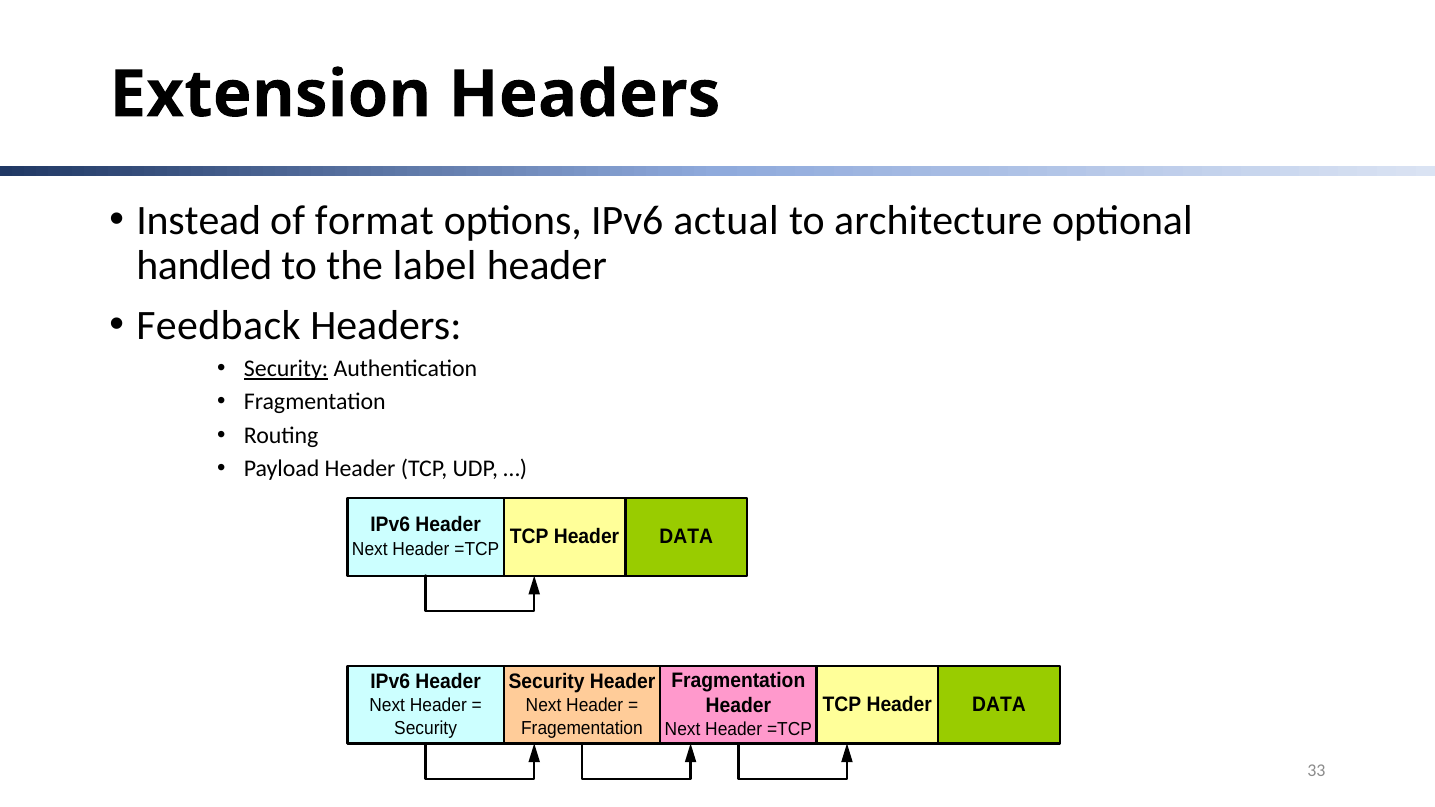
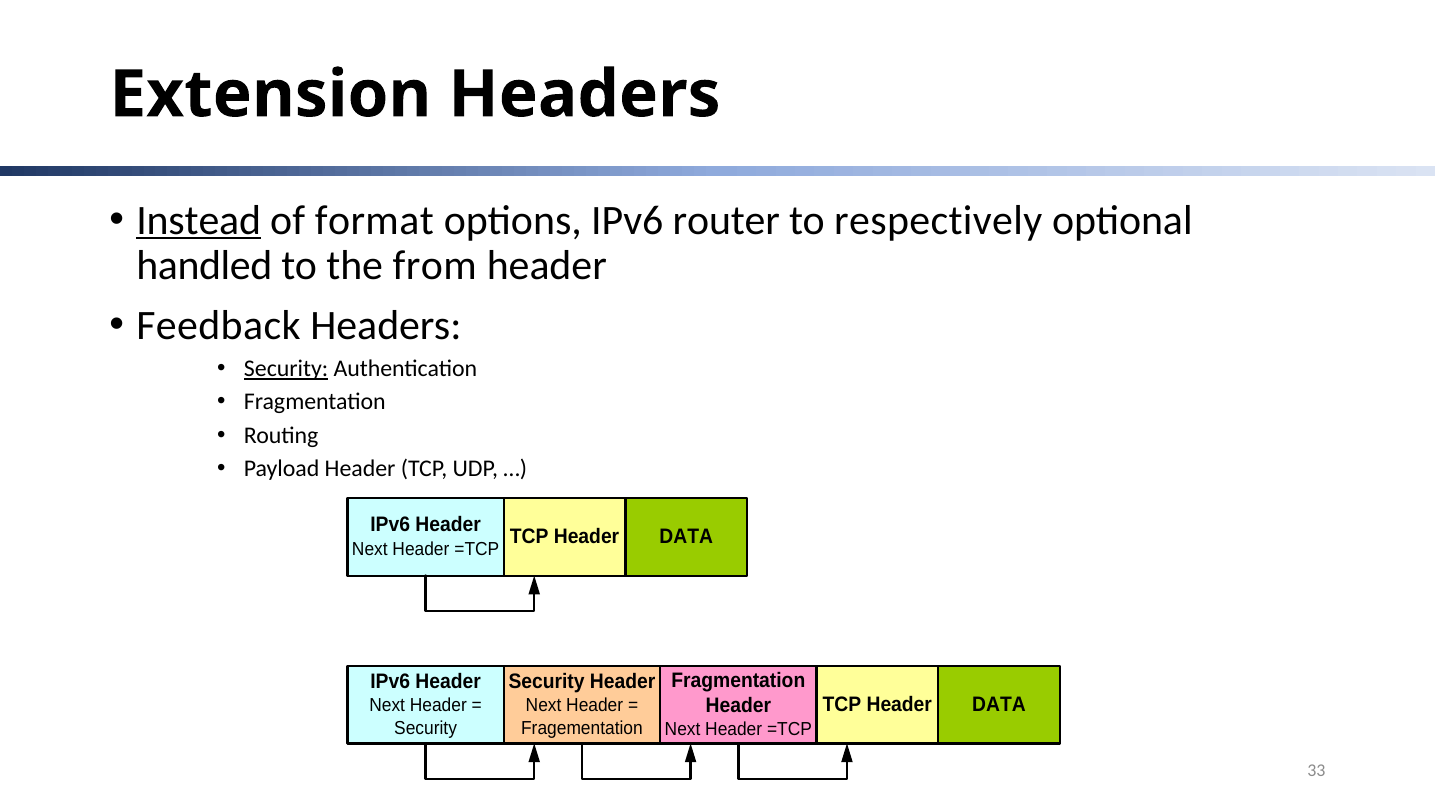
Instead underline: none -> present
actual: actual -> router
architecture: architecture -> respectively
label: label -> from
